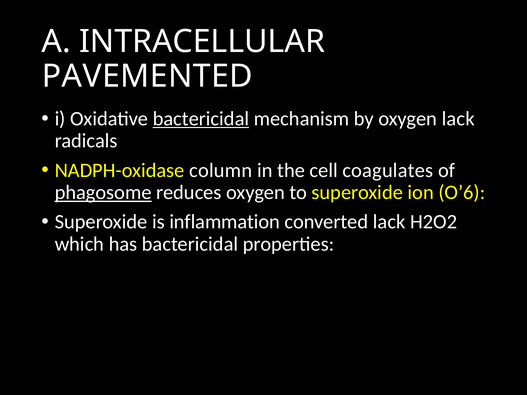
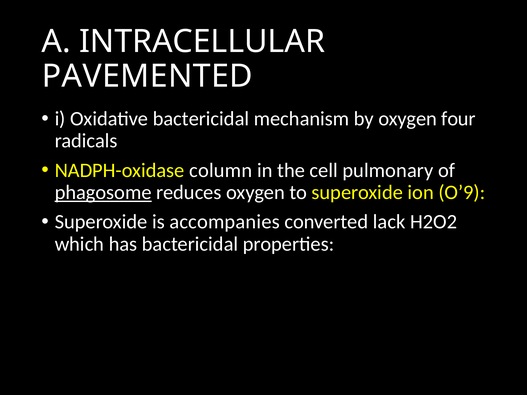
bactericidal at (201, 119) underline: present -> none
oxygen lack: lack -> four
coagulates: coagulates -> pulmonary
O’6: O’6 -> O’9
inflammation: inflammation -> accompanies
